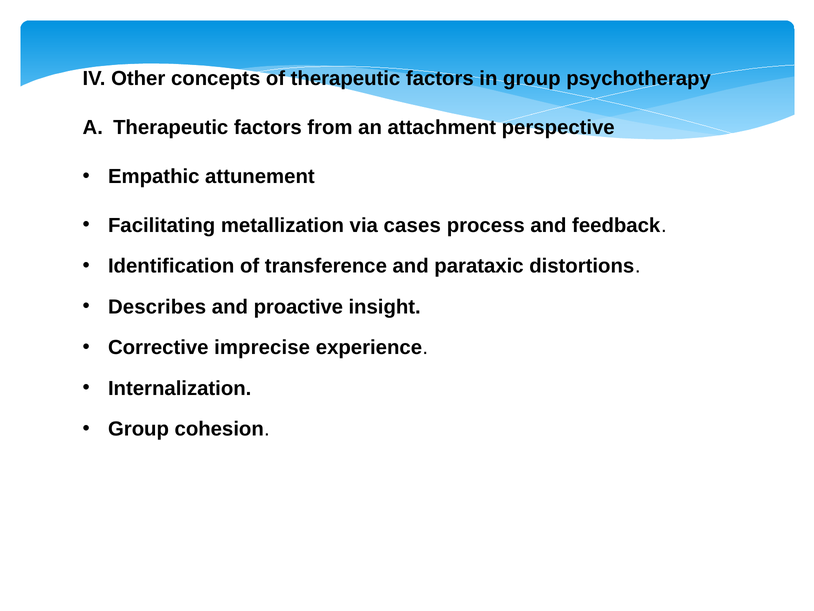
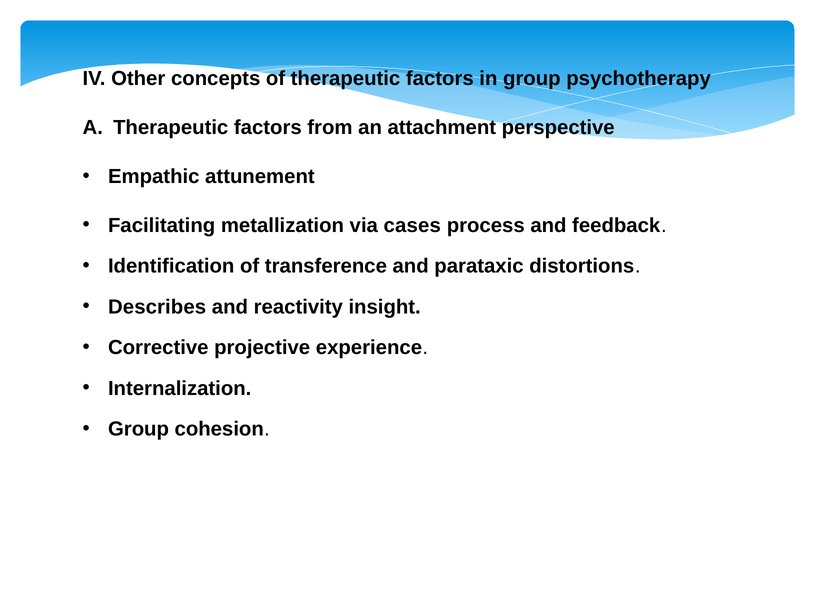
proactive: proactive -> reactivity
imprecise: imprecise -> projective
